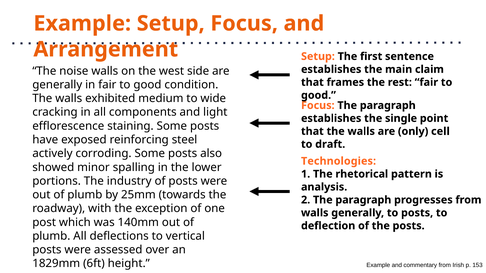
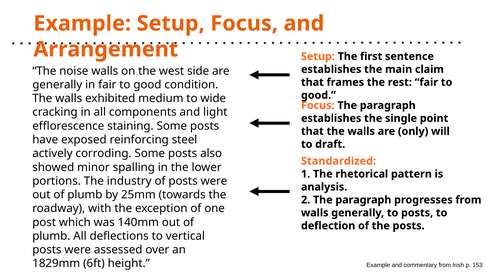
cell: cell -> will
Technologies: Technologies -> Standardized
